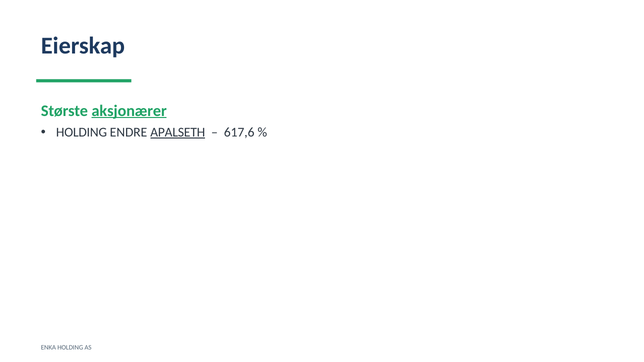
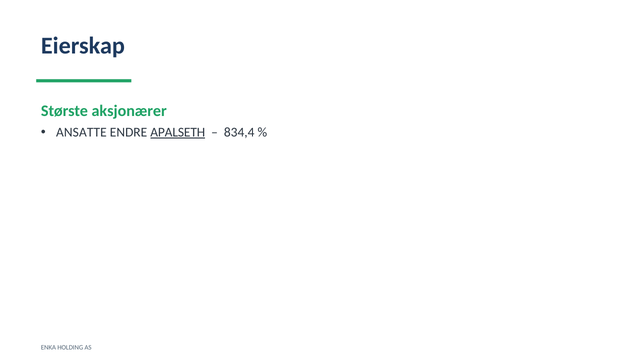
aksjonærer underline: present -> none
HOLDING at (82, 132): HOLDING -> ANSATTE
617,6: 617,6 -> 834,4
